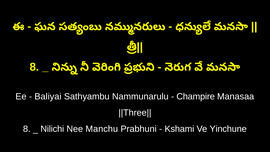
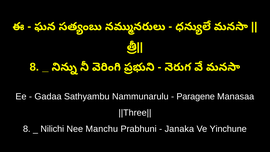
Baliyai: Baliyai -> Gadaa
Champire: Champire -> Paragene
Kshami: Kshami -> Janaka
